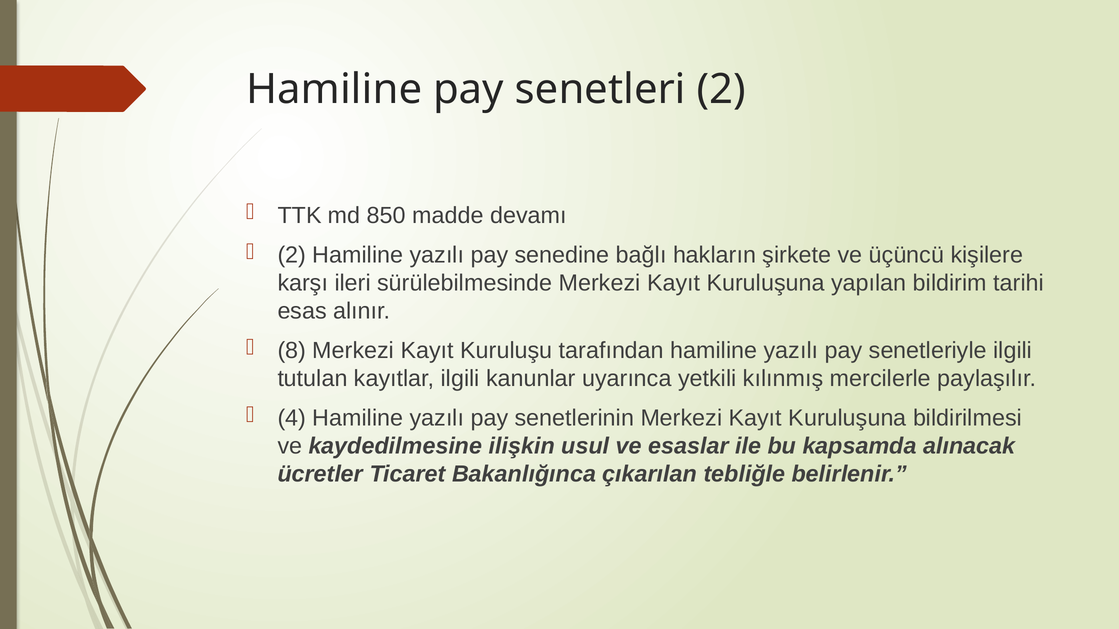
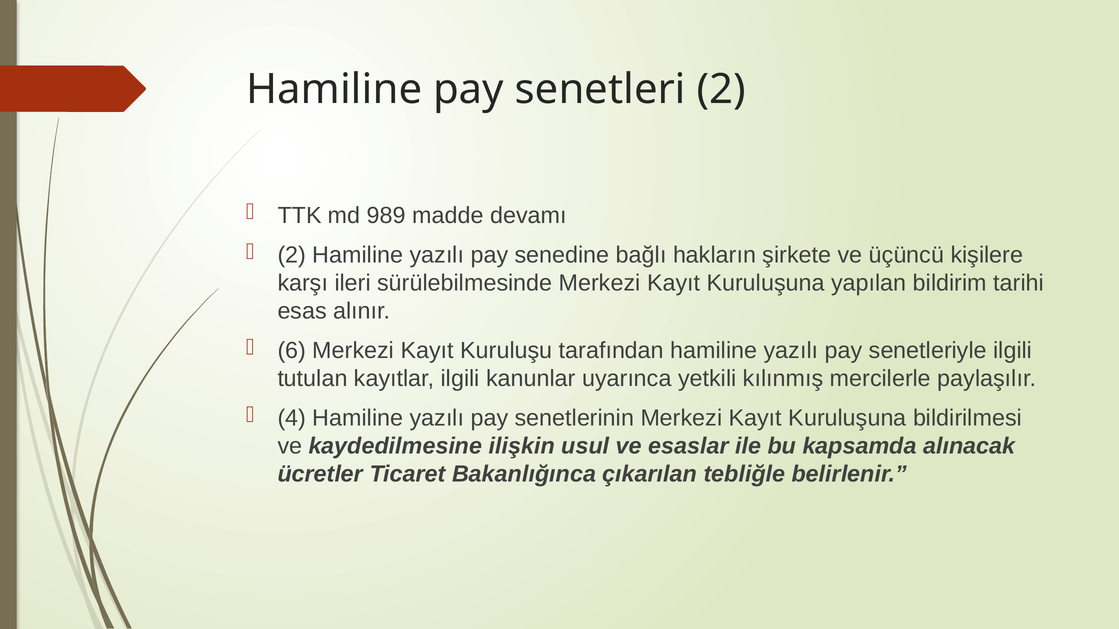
850: 850 -> 989
8: 8 -> 6
